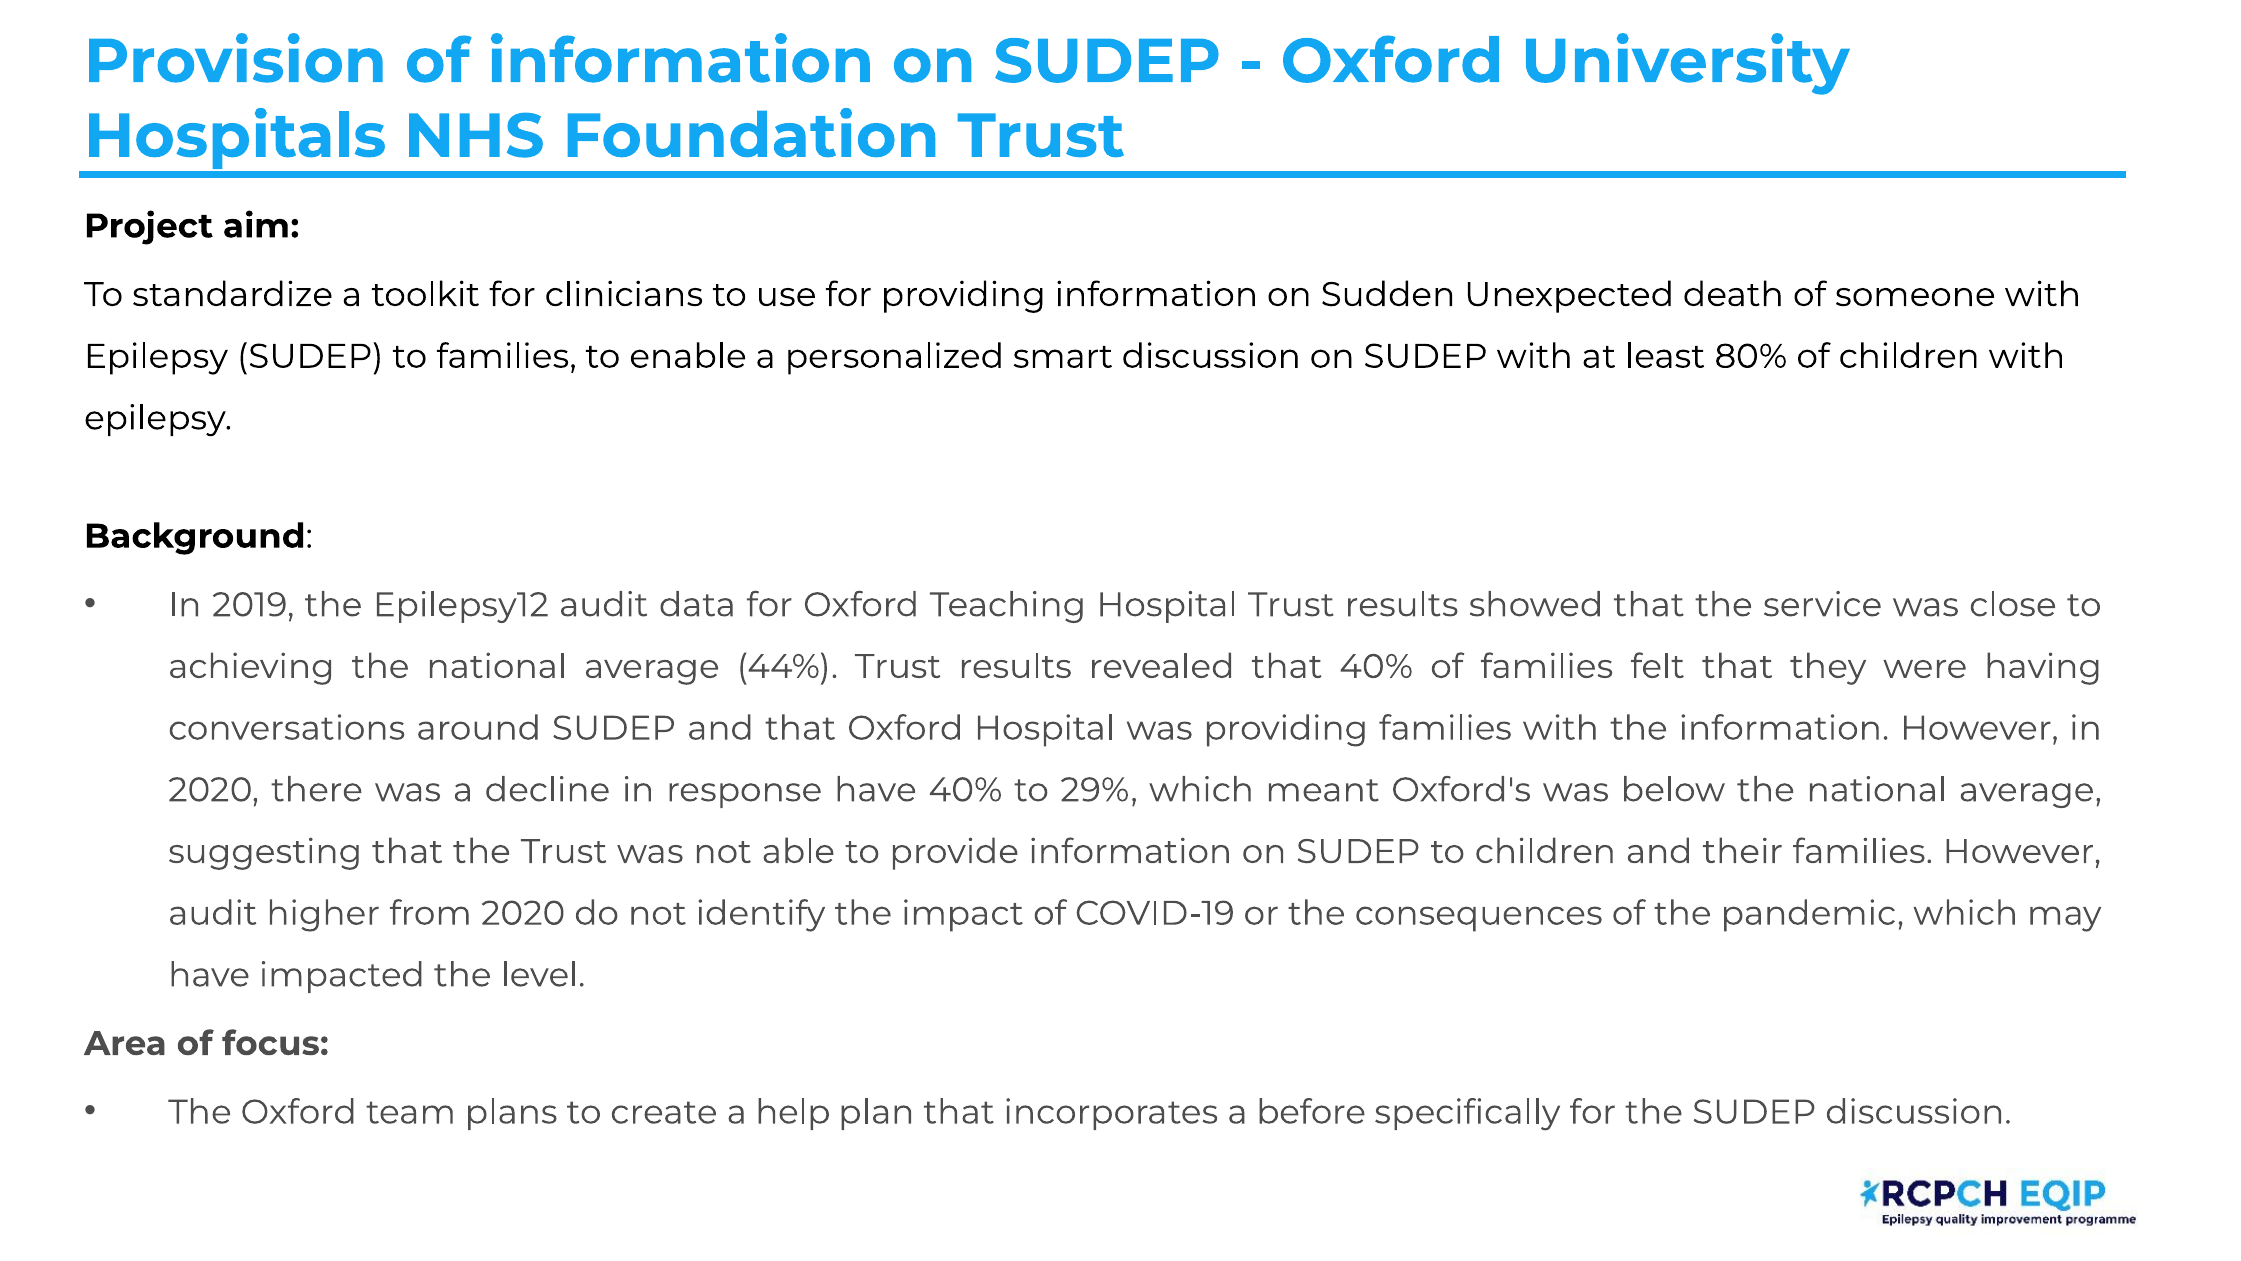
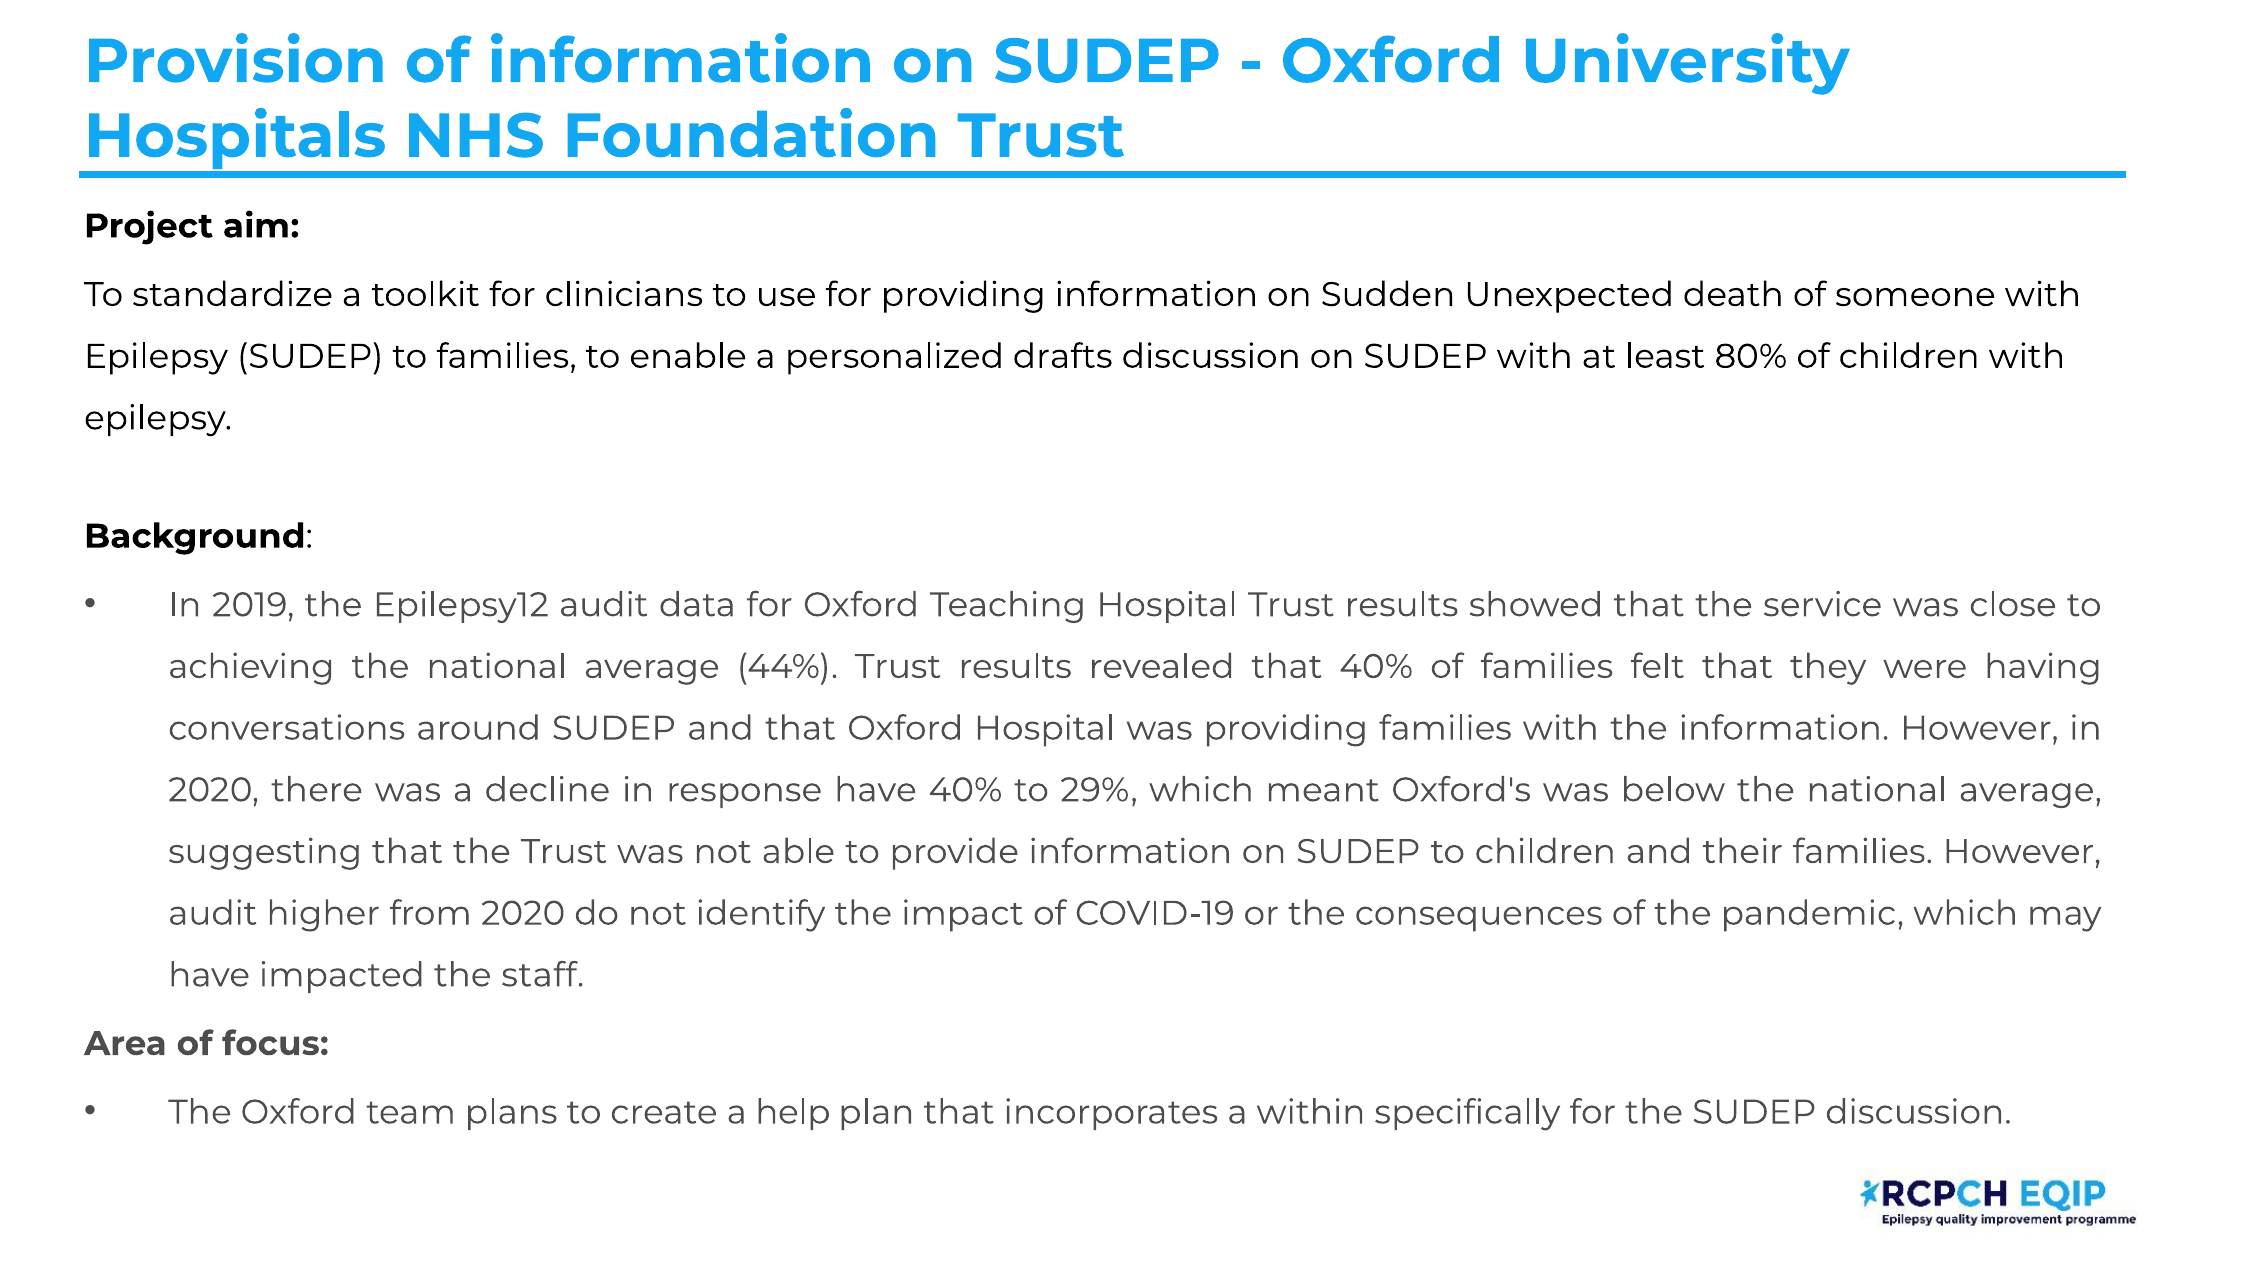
smart: smart -> drafts
level: level -> staff
before: before -> within
